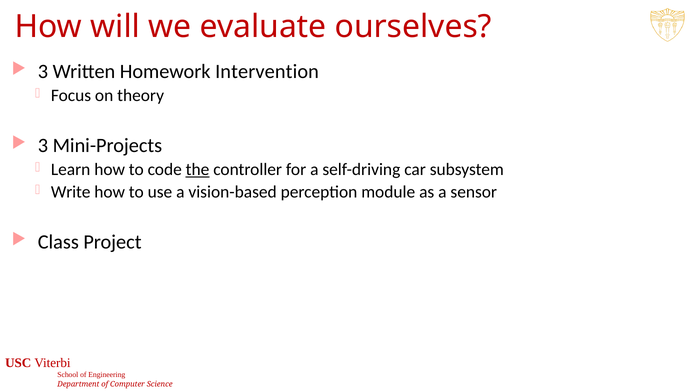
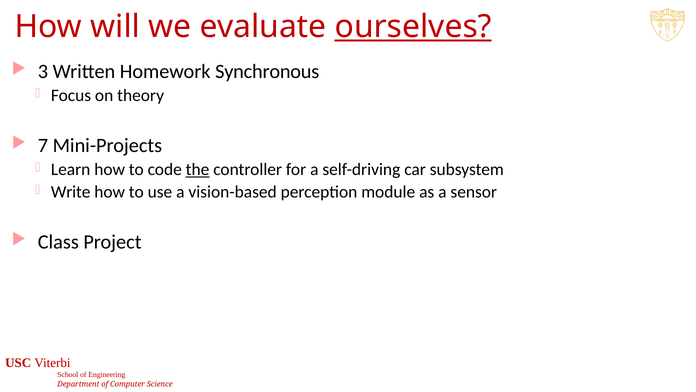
ourselves underline: none -> present
Intervention: Intervention -> Synchronous
3 at (43, 145): 3 -> 7
